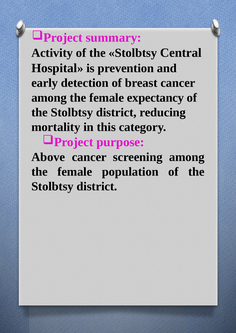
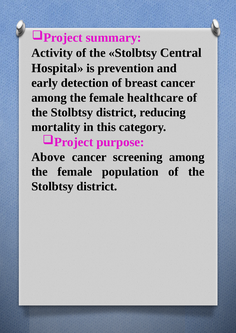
expectancy: expectancy -> healthcare
